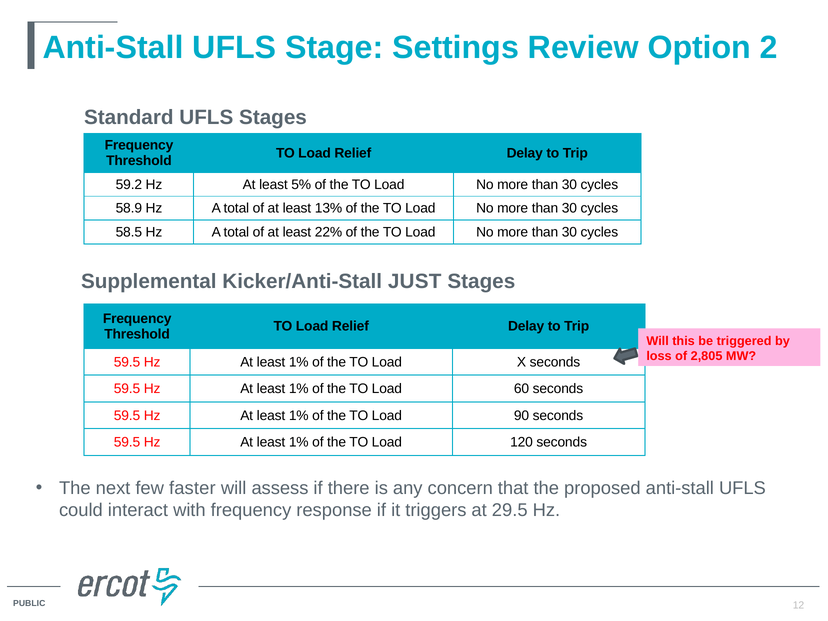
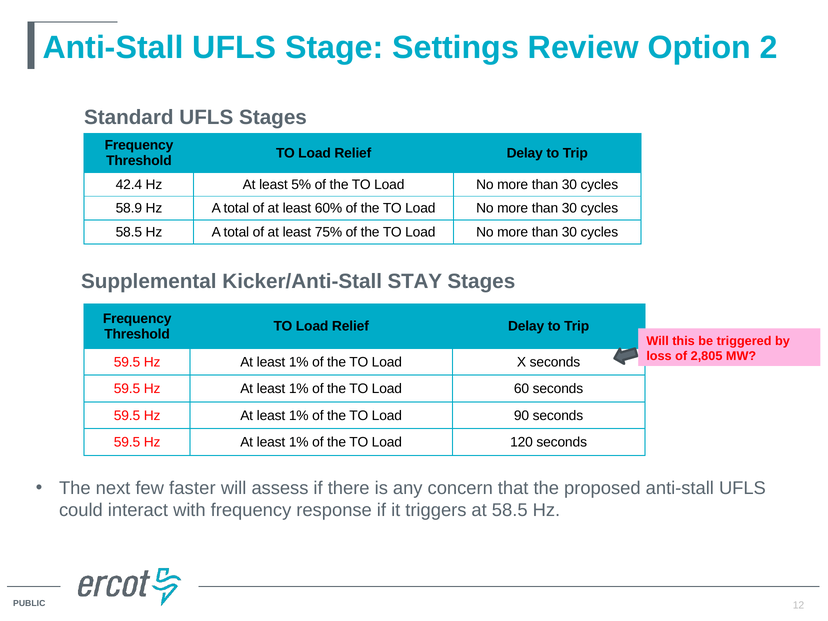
59.2: 59.2 -> 42.4
13%: 13% -> 60%
22%: 22% -> 75%
JUST: JUST -> STAY
at 29.5: 29.5 -> 58.5
